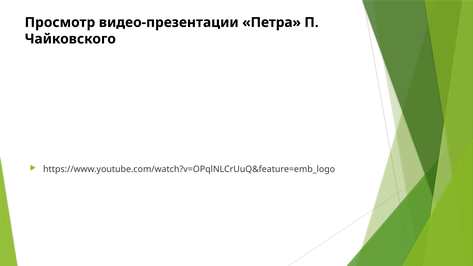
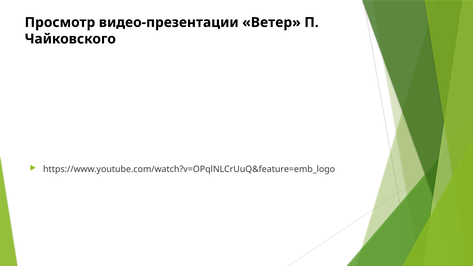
Петра: Петра -> Ветер
